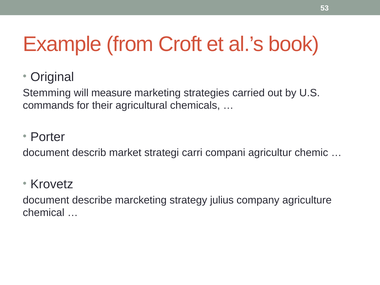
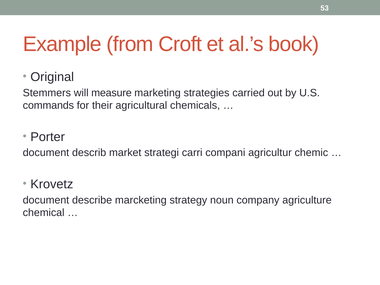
Stemming: Stemming -> Stemmers
julius: julius -> noun
